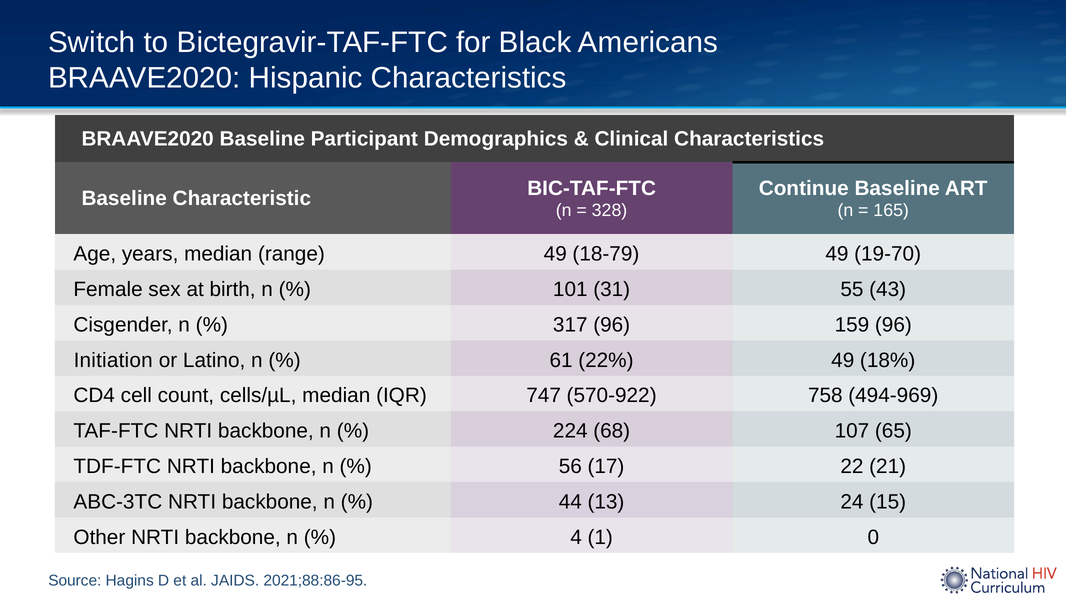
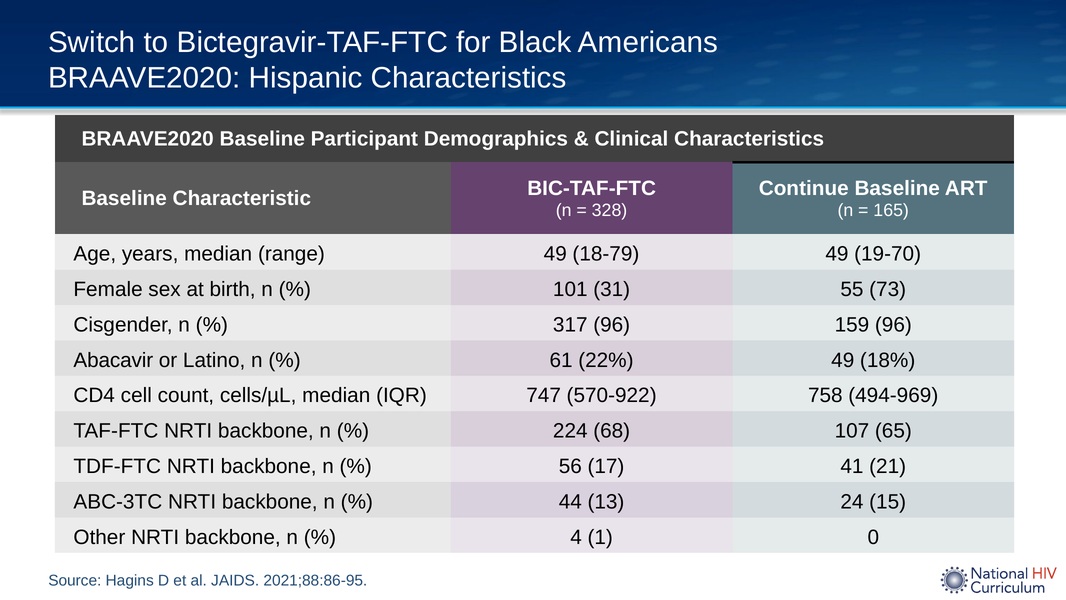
43: 43 -> 73
Initiation: Initiation -> Abacavir
22: 22 -> 41
